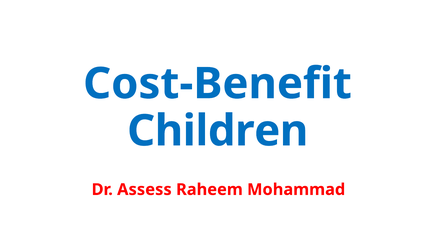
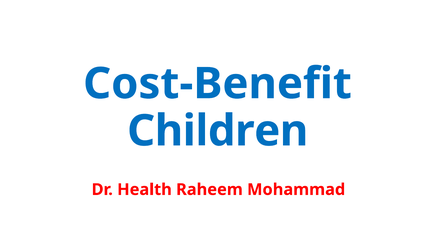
Assess: Assess -> Health
